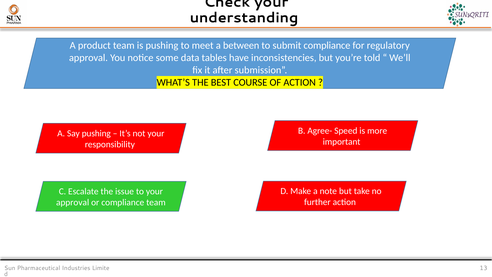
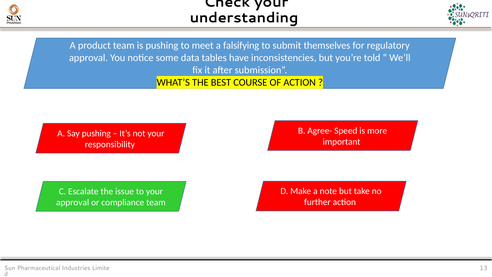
between: between -> falsifying
submit compliance: compliance -> themselves
